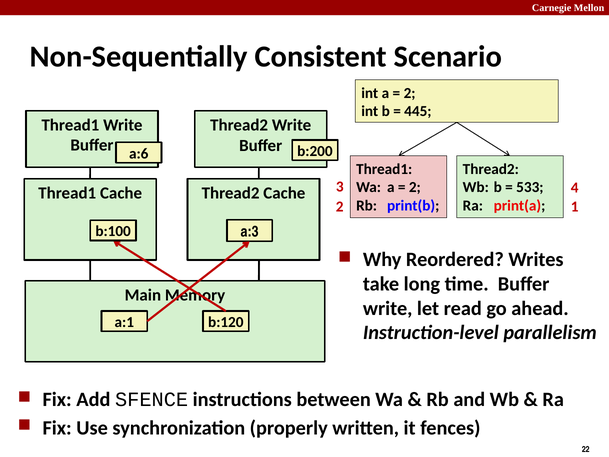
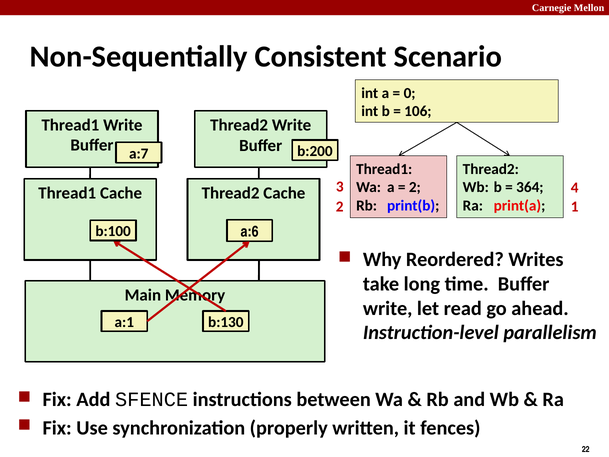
2 at (410, 93): 2 -> 0
445: 445 -> 106
a:6: a:6 -> a:7
533: 533 -> 364
a:3: a:3 -> a:6
b:120: b:120 -> b:130
